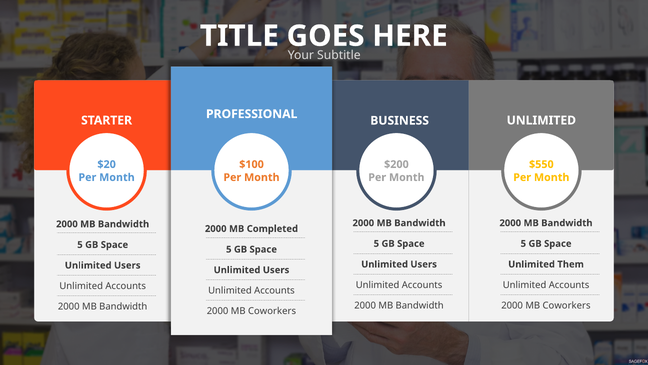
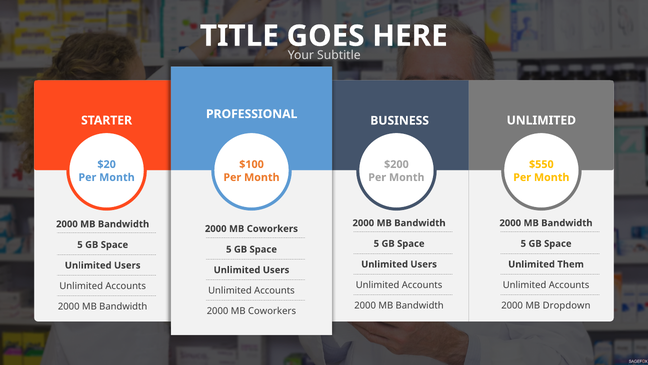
Completed at (272, 228): Completed -> Coworkers
Coworkers at (567, 305): Coworkers -> Dropdown
